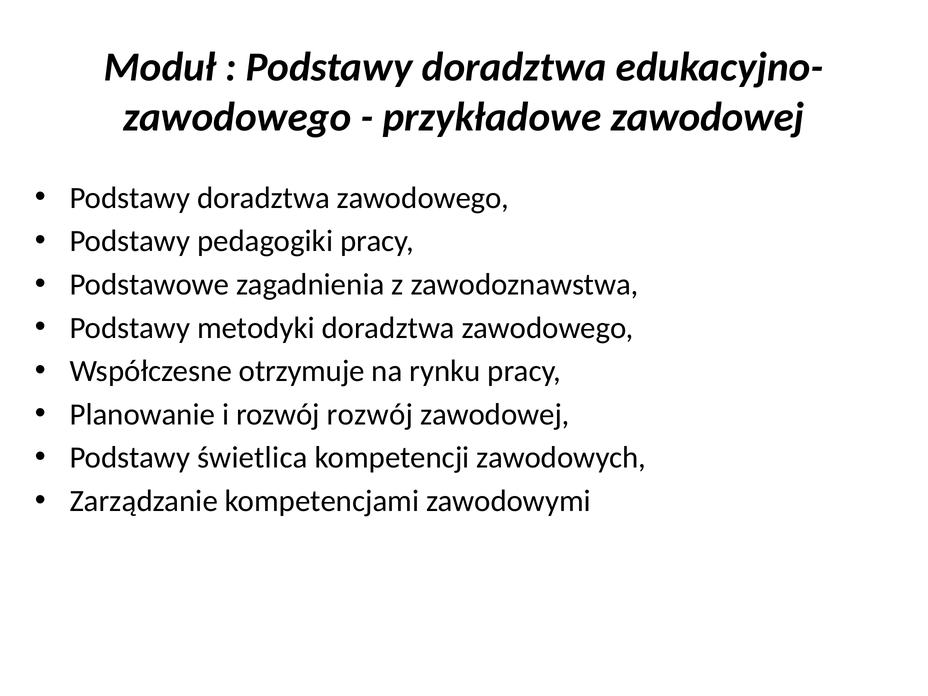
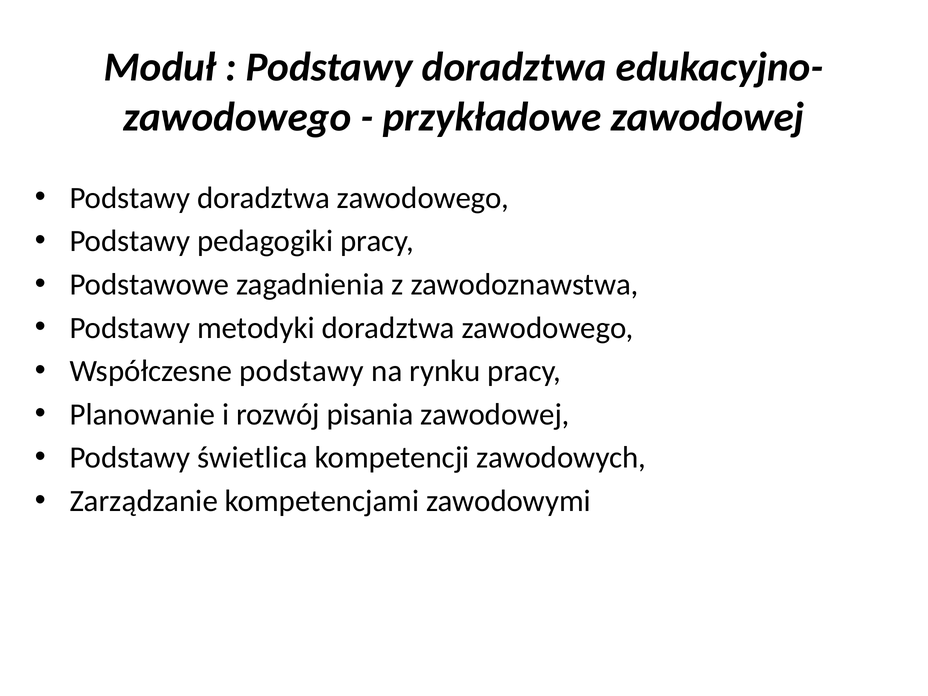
Współczesne otrzymuje: otrzymuje -> podstawy
rozwój rozwój: rozwój -> pisania
